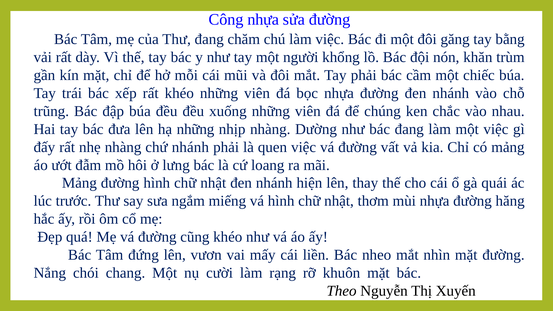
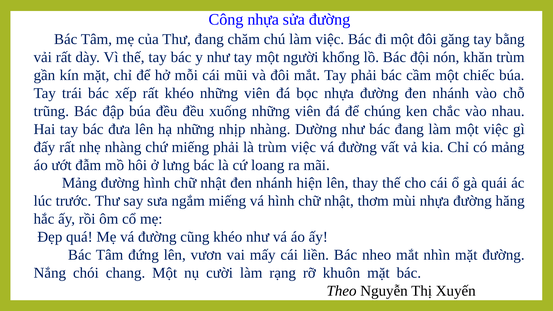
chứ nhánh: nhánh -> miếng
là quen: quen -> trùm
